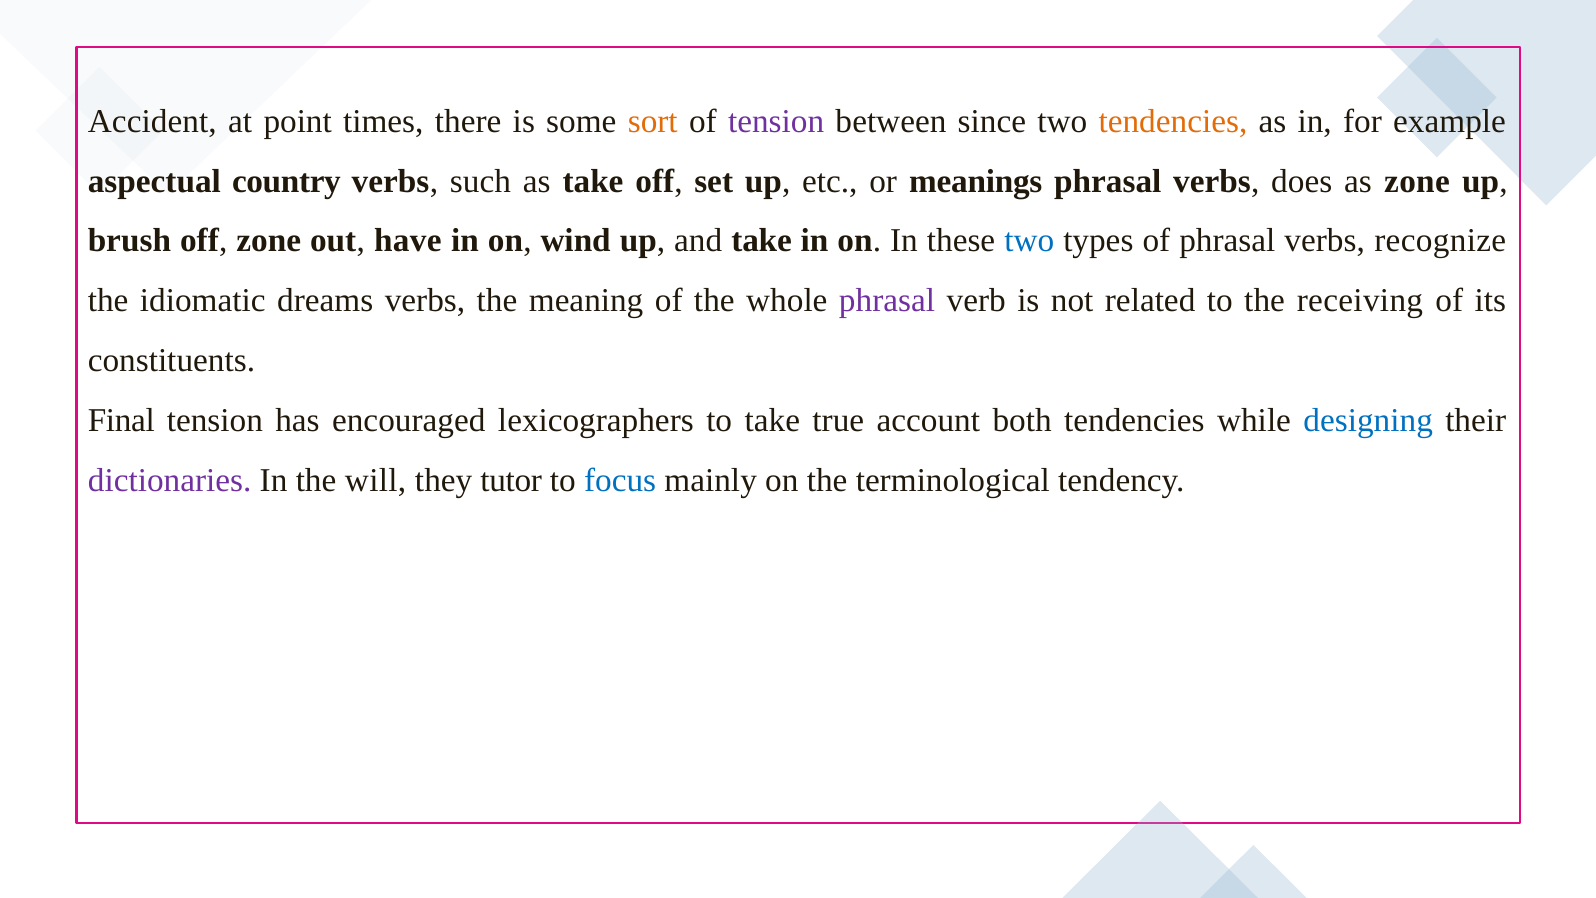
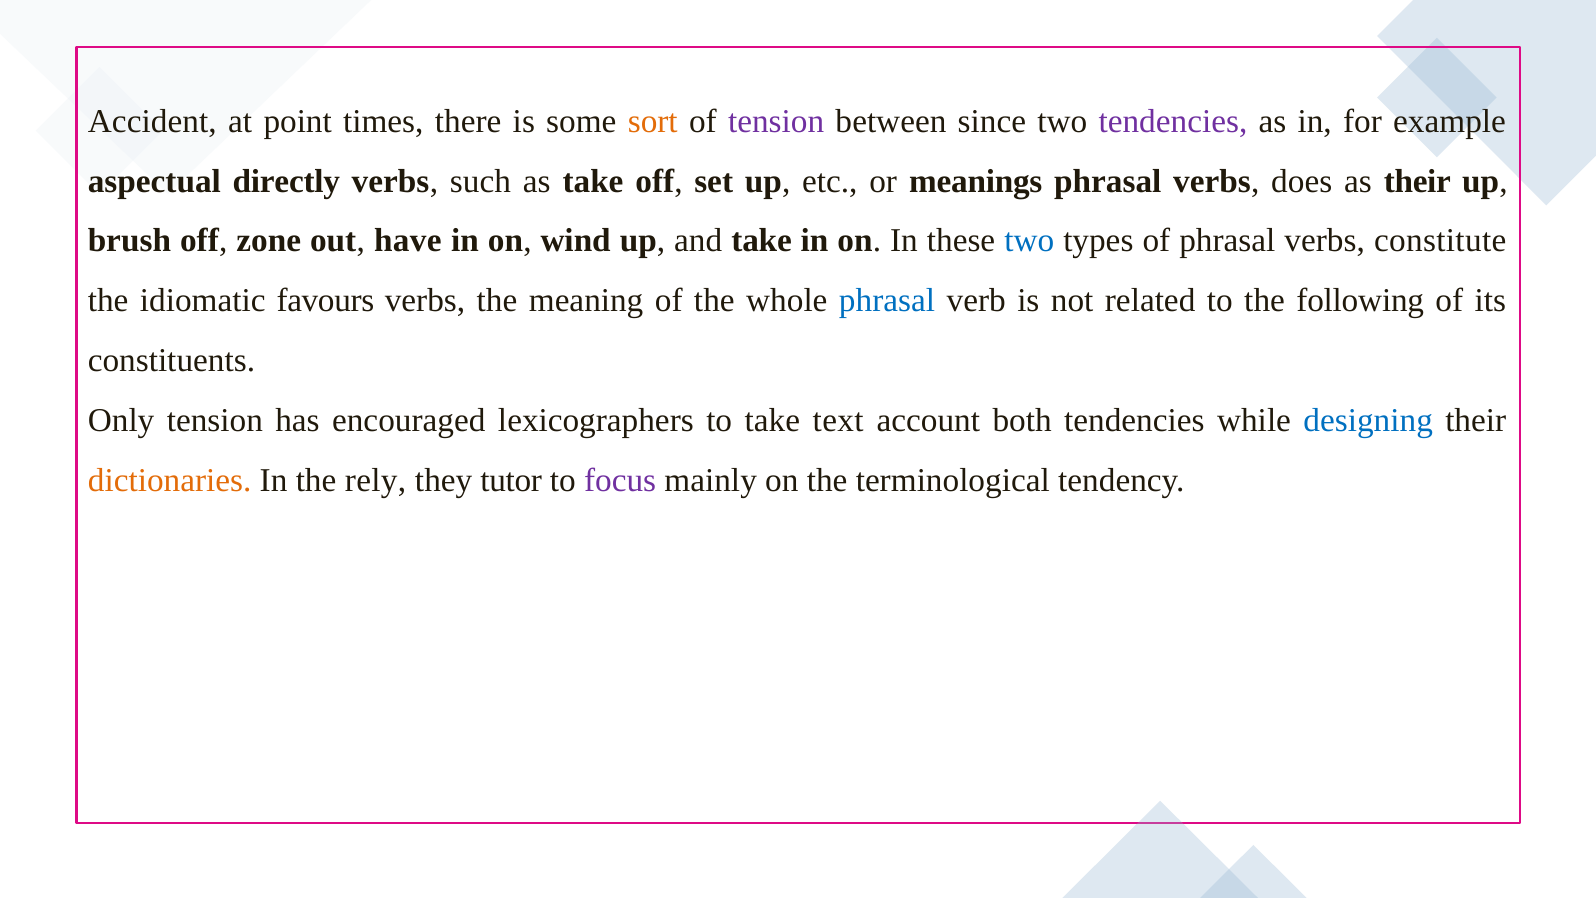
tendencies at (1173, 121) colour: orange -> purple
country: country -> directly
as zone: zone -> their
recognize: recognize -> constitute
dreams: dreams -> favours
phrasal at (887, 301) colour: purple -> blue
receiving: receiving -> following
Final: Final -> Only
true: true -> text
dictionaries colour: purple -> orange
will: will -> rely
focus colour: blue -> purple
